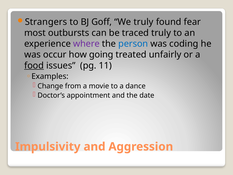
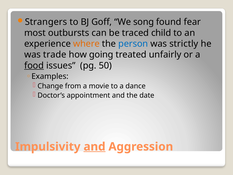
We truly: truly -> song
traced truly: truly -> child
where colour: purple -> orange
coding: coding -> strictly
occur: occur -> trade
11: 11 -> 50
and at (94, 146) underline: none -> present
